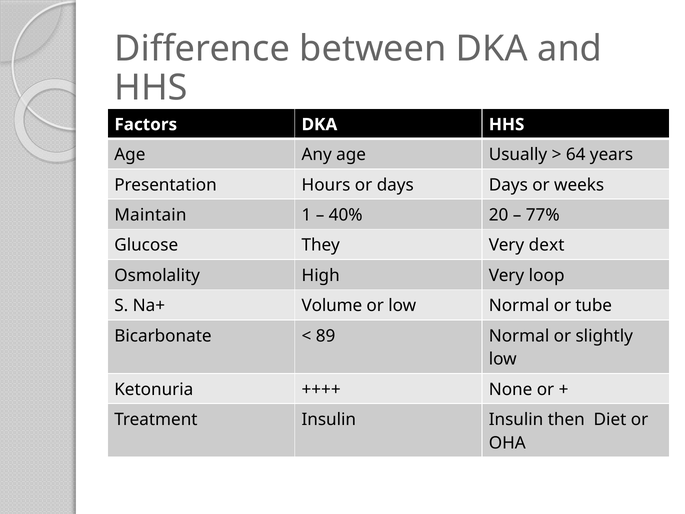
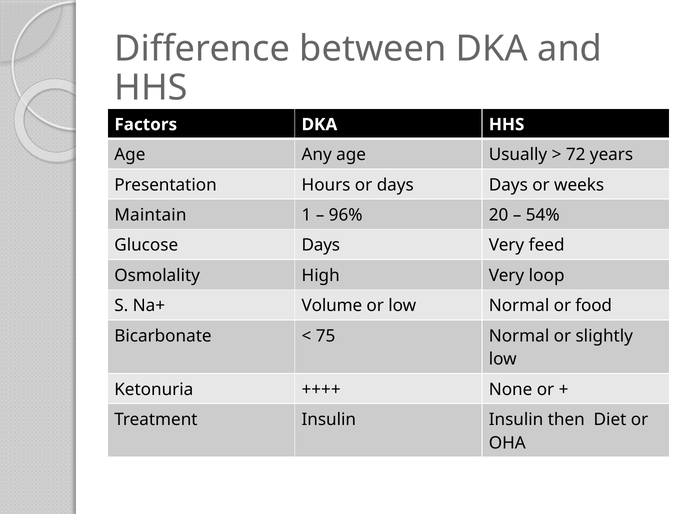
64: 64 -> 72
40%: 40% -> 96%
77%: 77% -> 54%
Glucose They: They -> Days
dext: dext -> feed
tube: tube -> food
89: 89 -> 75
